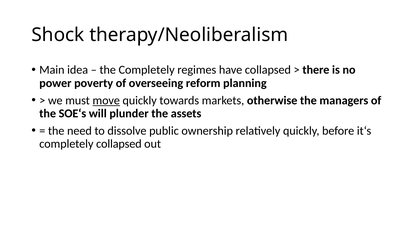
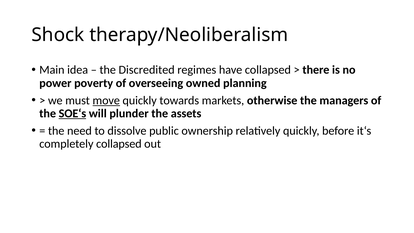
the Completely: Completely -> Discredited
reform: reform -> owned
SOE‘s underline: none -> present
